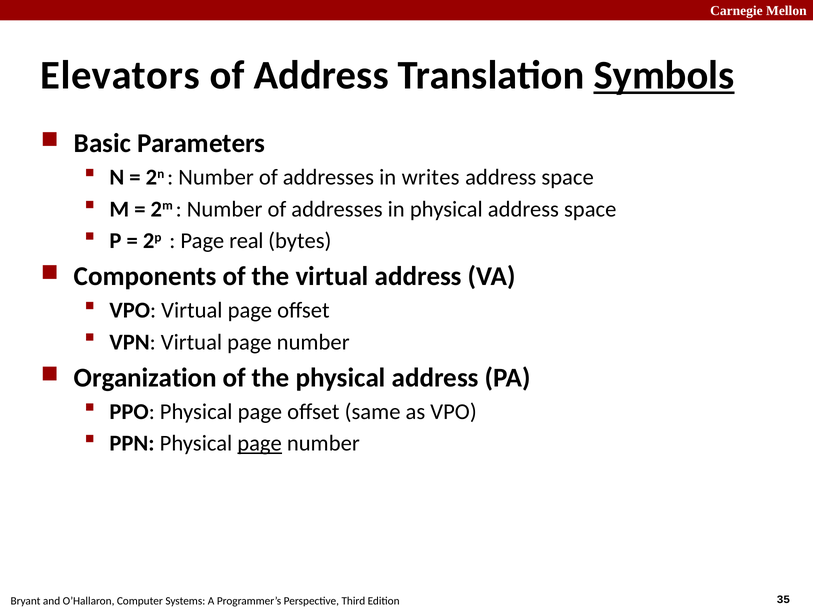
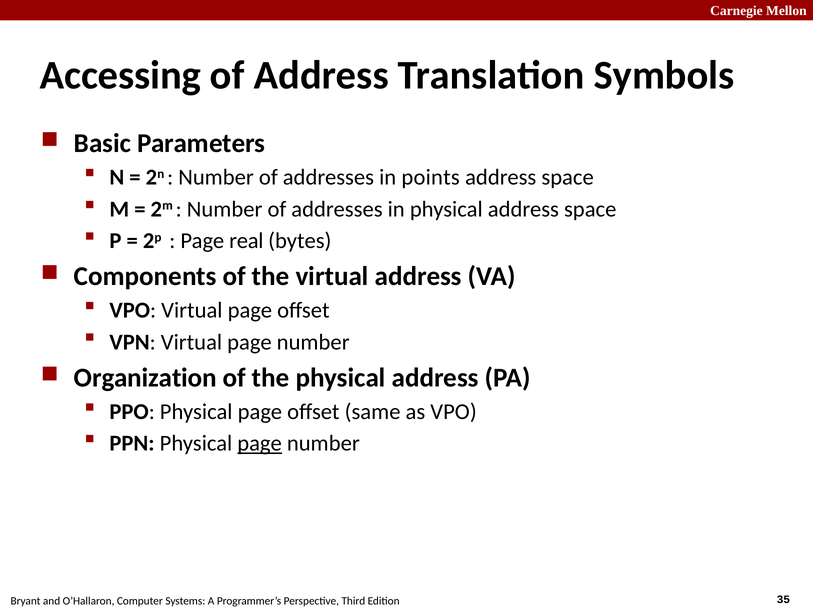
Elevators: Elevators -> Accessing
Symbols underline: present -> none
writes: writes -> points
